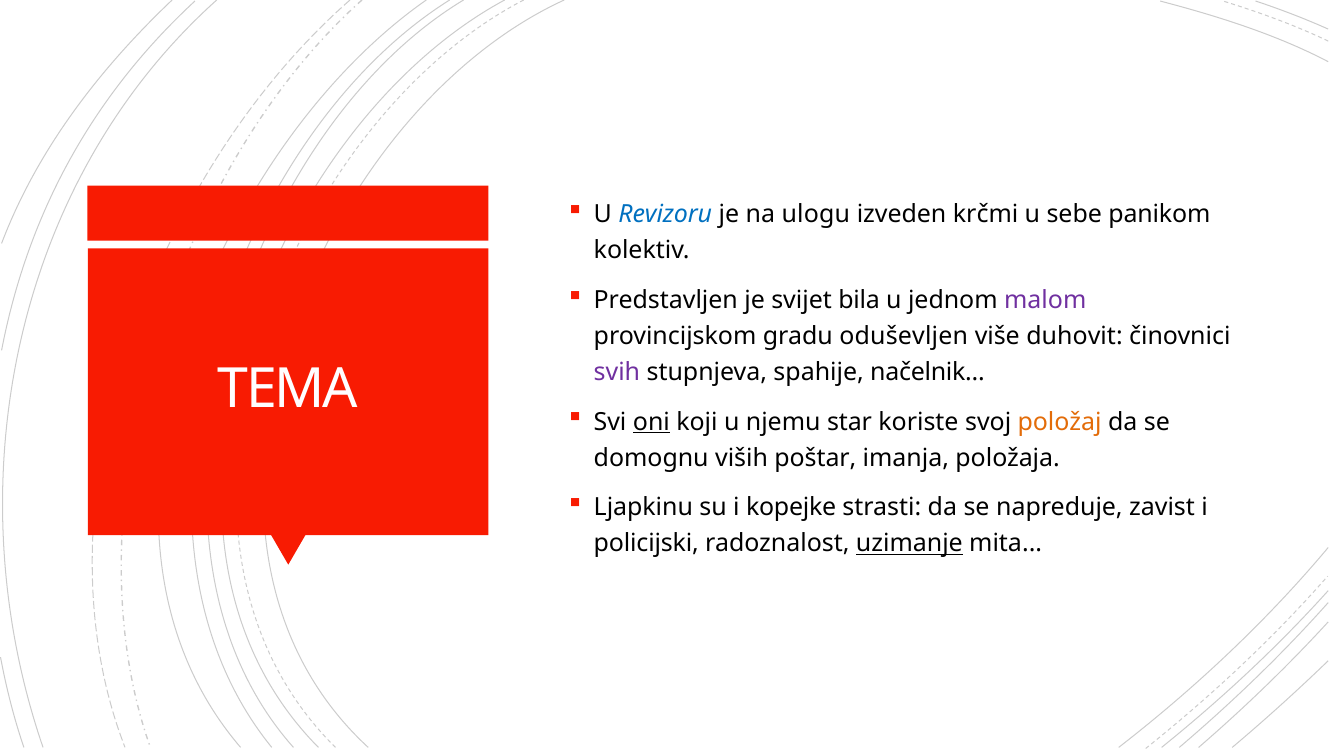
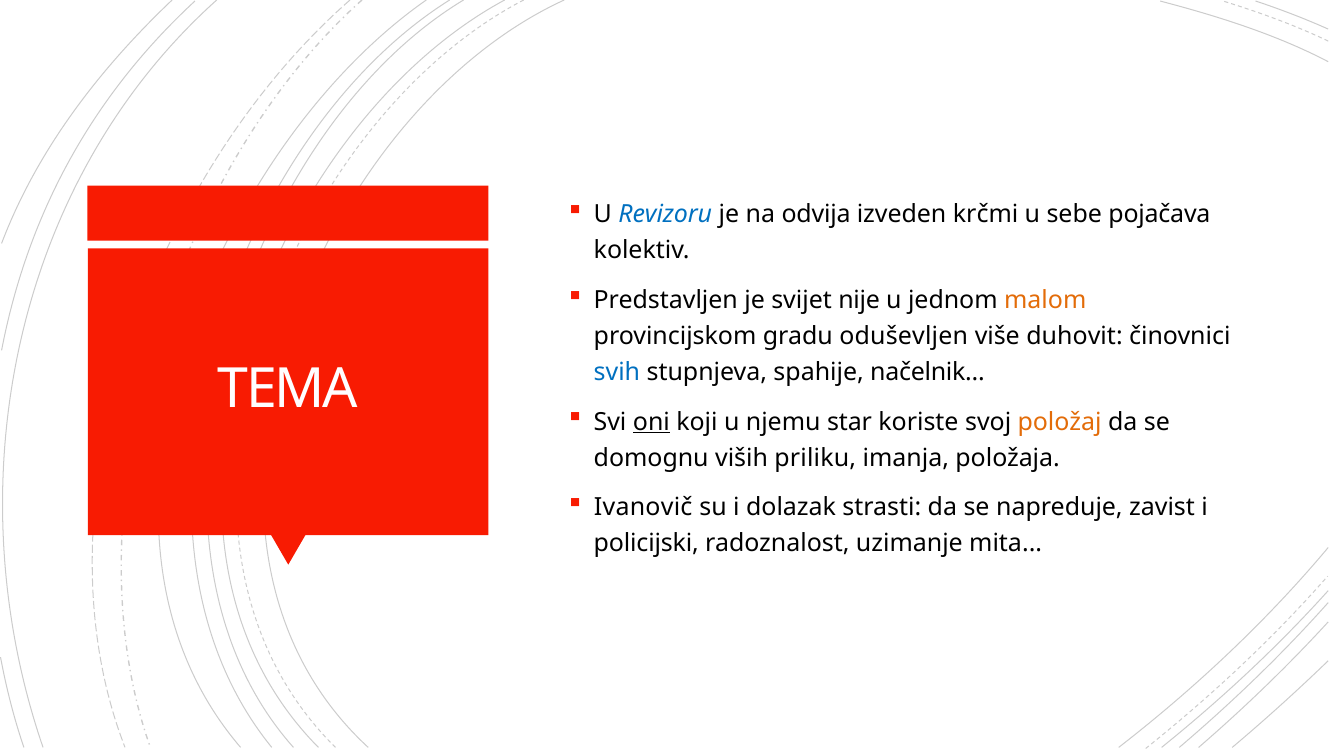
ulogu: ulogu -> odvija
panikom: panikom -> pojačava
bila: bila -> nije
malom colour: purple -> orange
svih colour: purple -> blue
poštar: poštar -> priliku
Ljapkinu: Ljapkinu -> Ivanovič
kopejke: kopejke -> dolazak
uzimanje underline: present -> none
